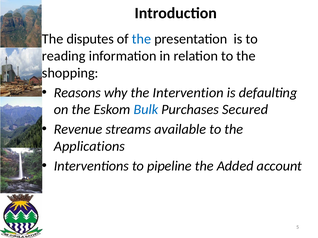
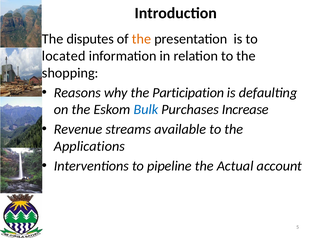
the at (141, 39) colour: blue -> orange
reading: reading -> located
Intervention: Intervention -> Participation
Secured: Secured -> Increase
Added: Added -> Actual
